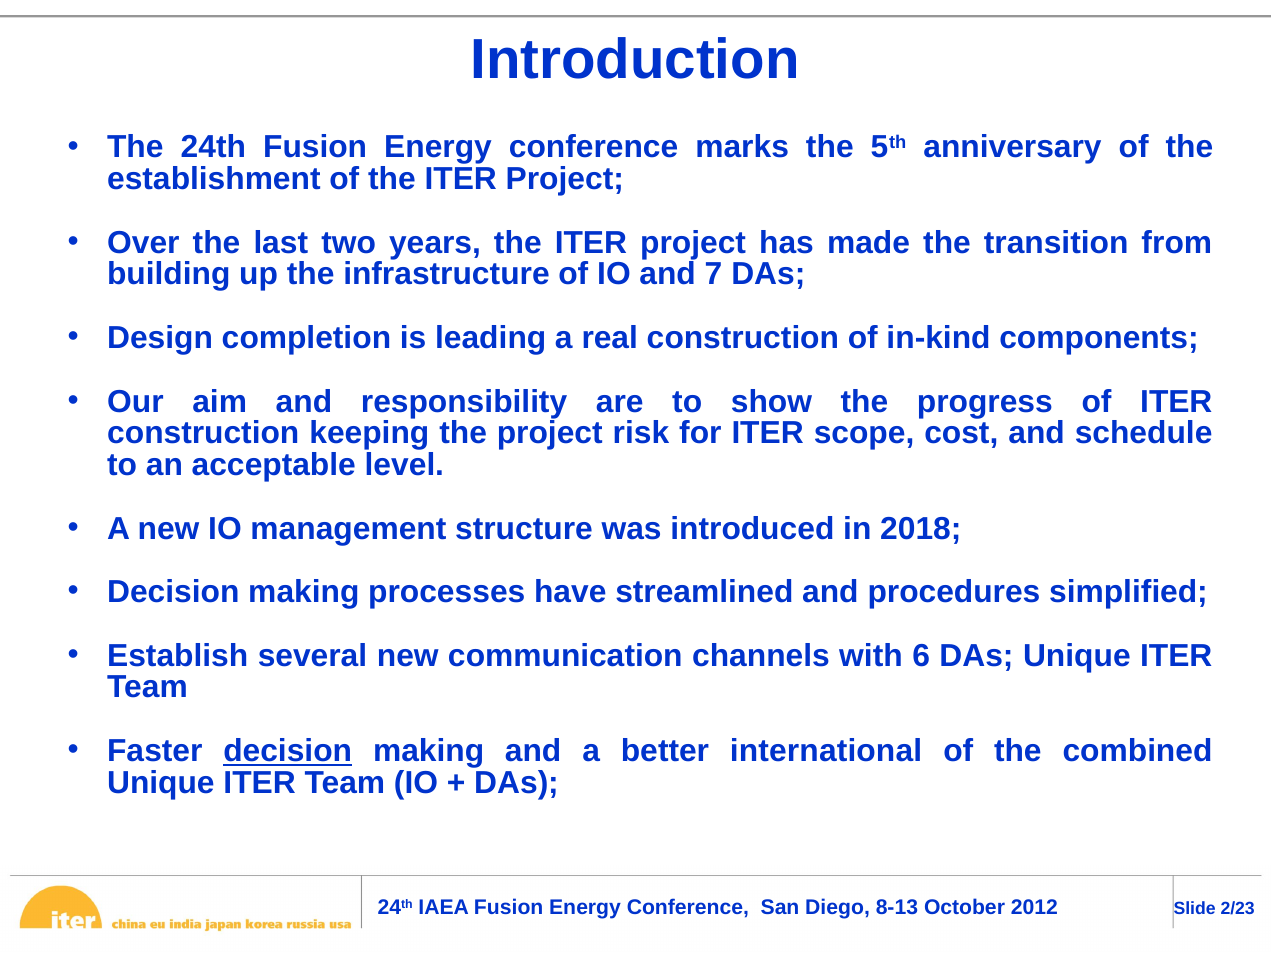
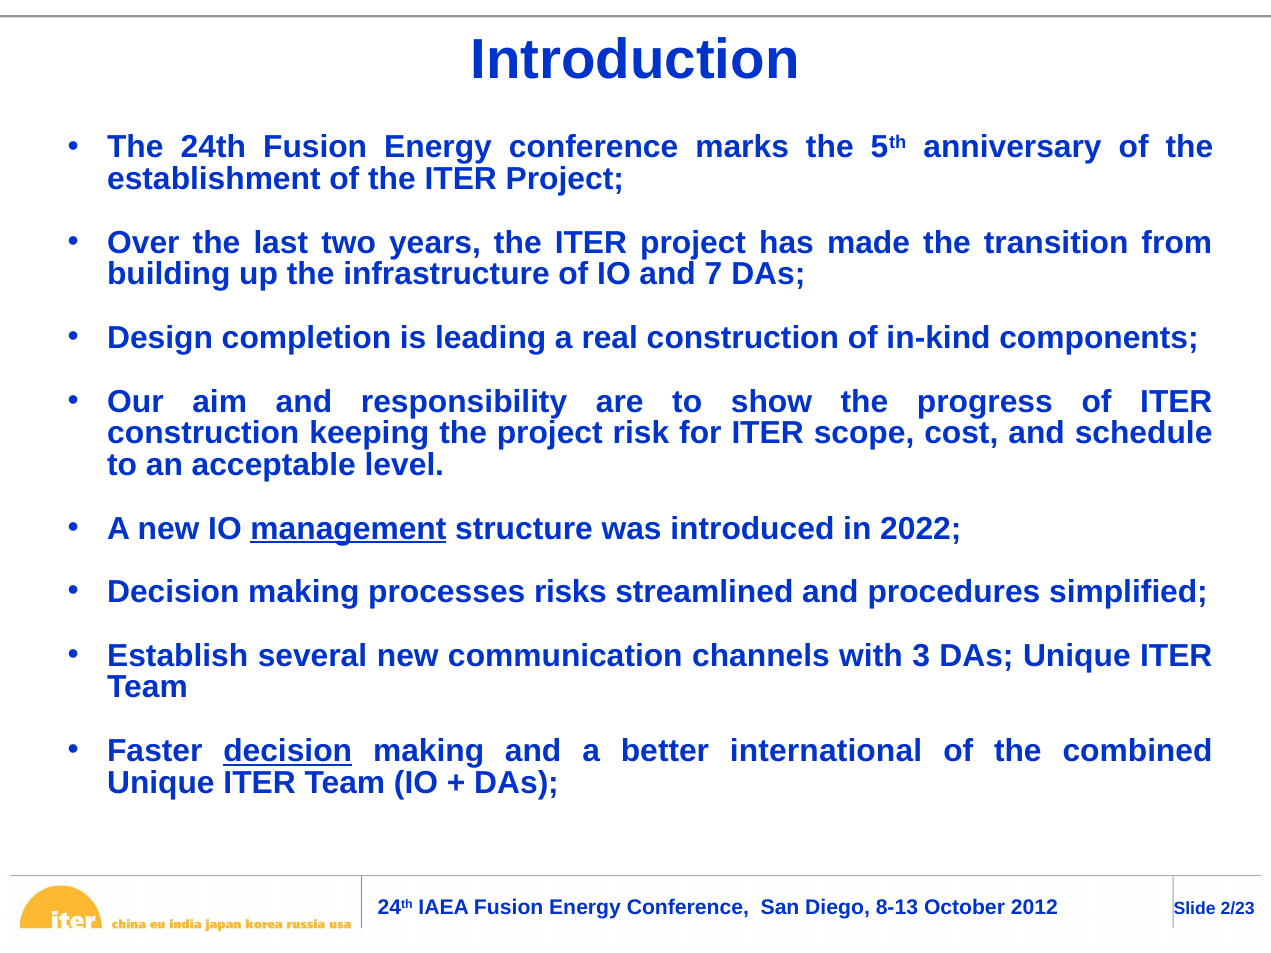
management underline: none -> present
2018: 2018 -> 2022
have: have -> risks
6: 6 -> 3
